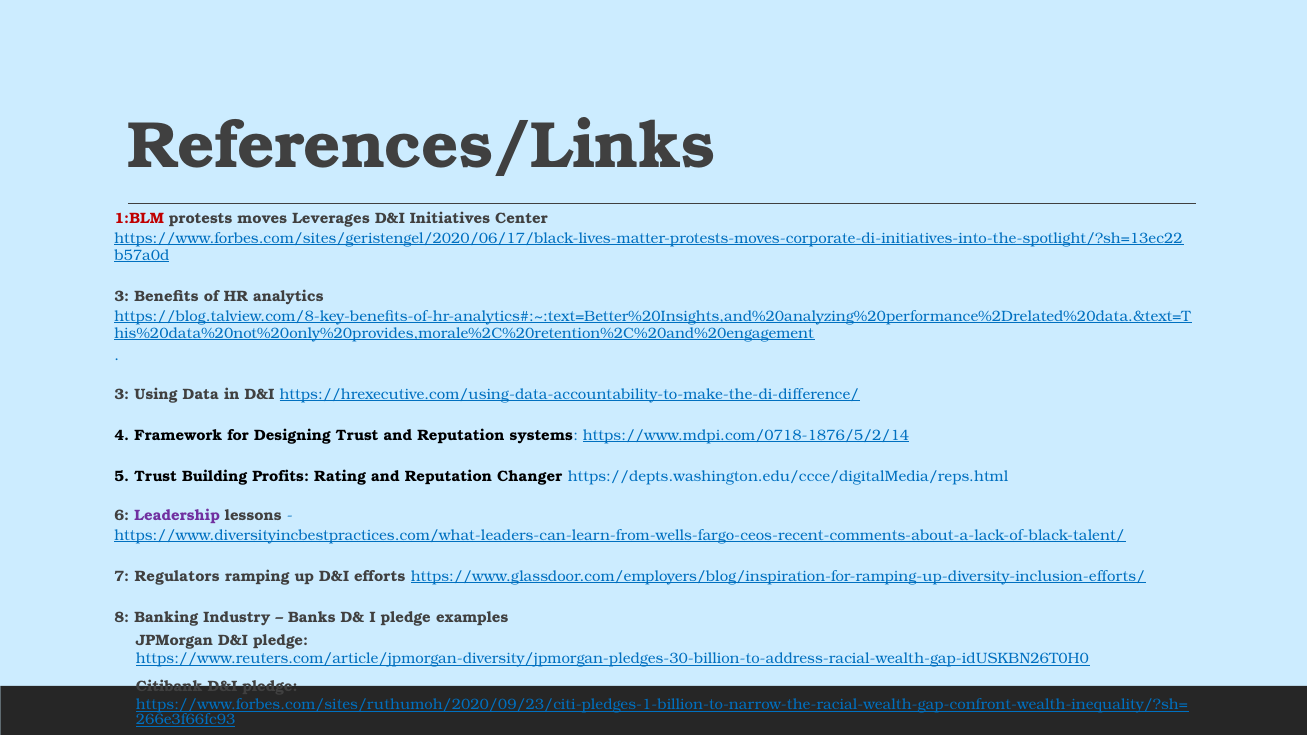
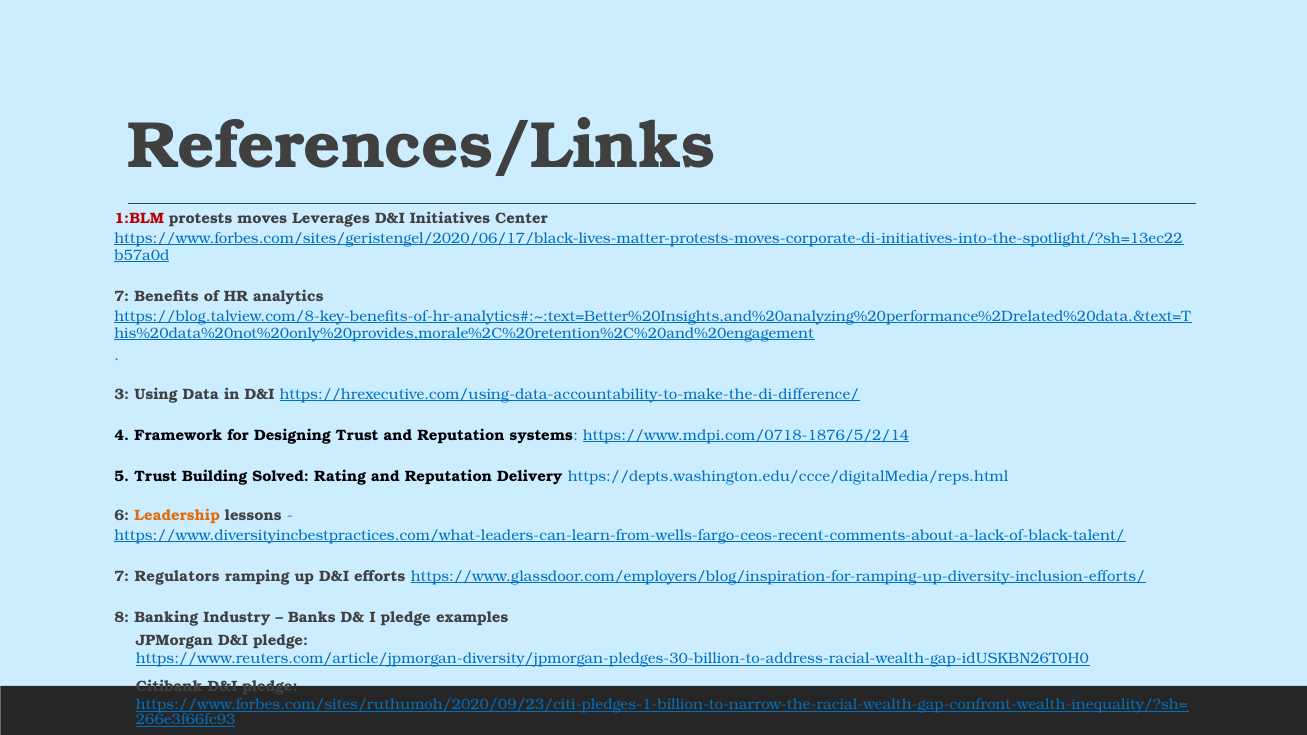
3 at (122, 296): 3 -> 7
Profits: Profits -> Solved
Changer: Changer -> Delivery
Leadership colour: purple -> orange
